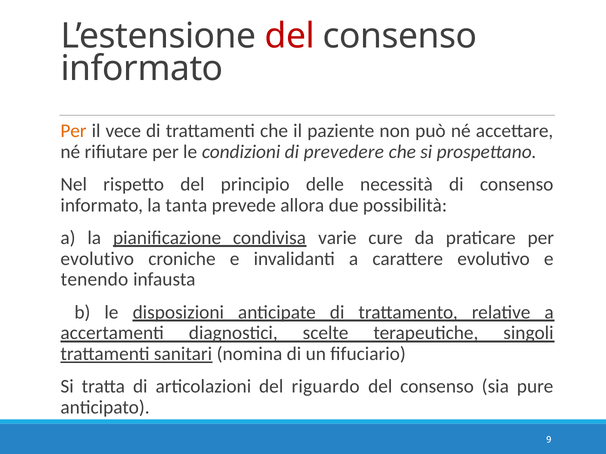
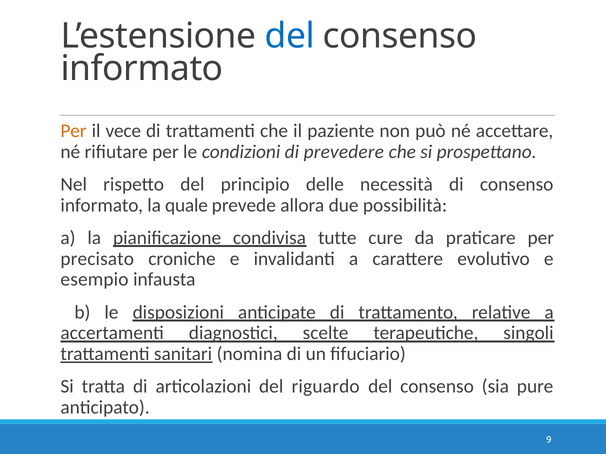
del at (290, 36) colour: red -> blue
tanta: tanta -> quale
varie: varie -> tutte
evolutivo at (97, 259): evolutivo -> precisato
tenendo: tenendo -> esempio
